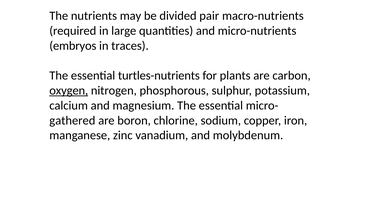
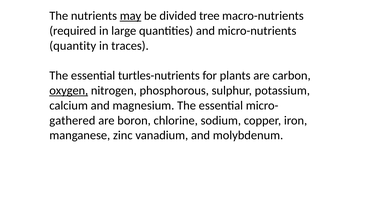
may underline: none -> present
pair: pair -> tree
embryos: embryos -> quantity
